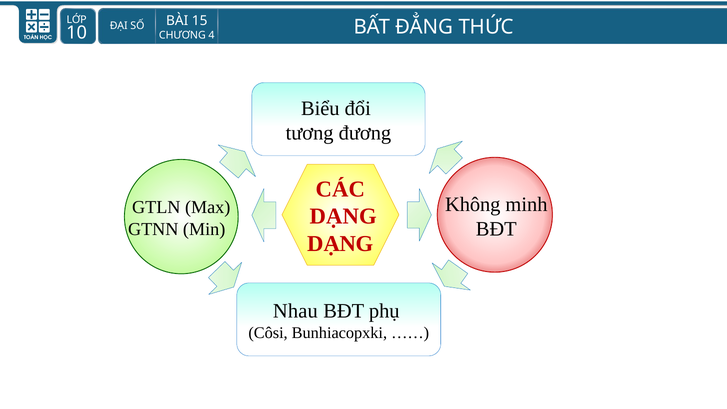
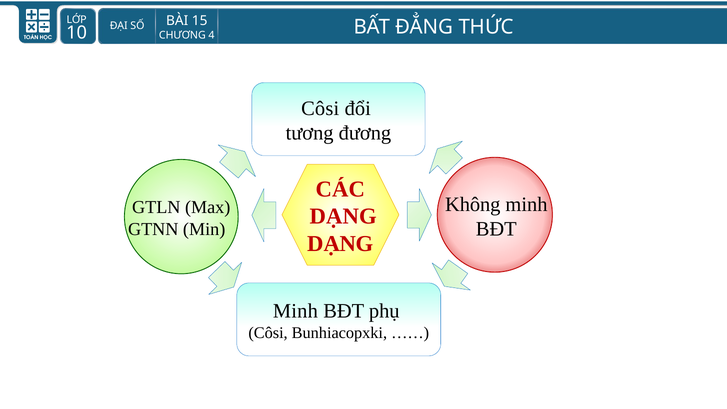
Biểu at (320, 108): Biểu -> Côsi
Nhau at (295, 311): Nhau -> Minh
